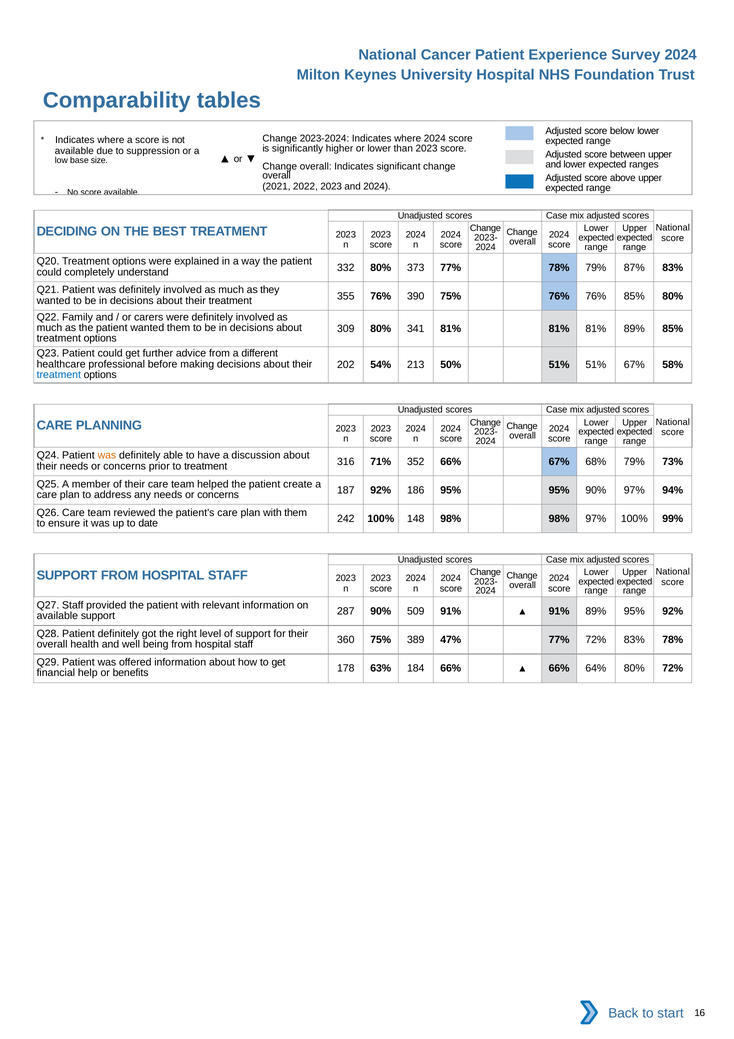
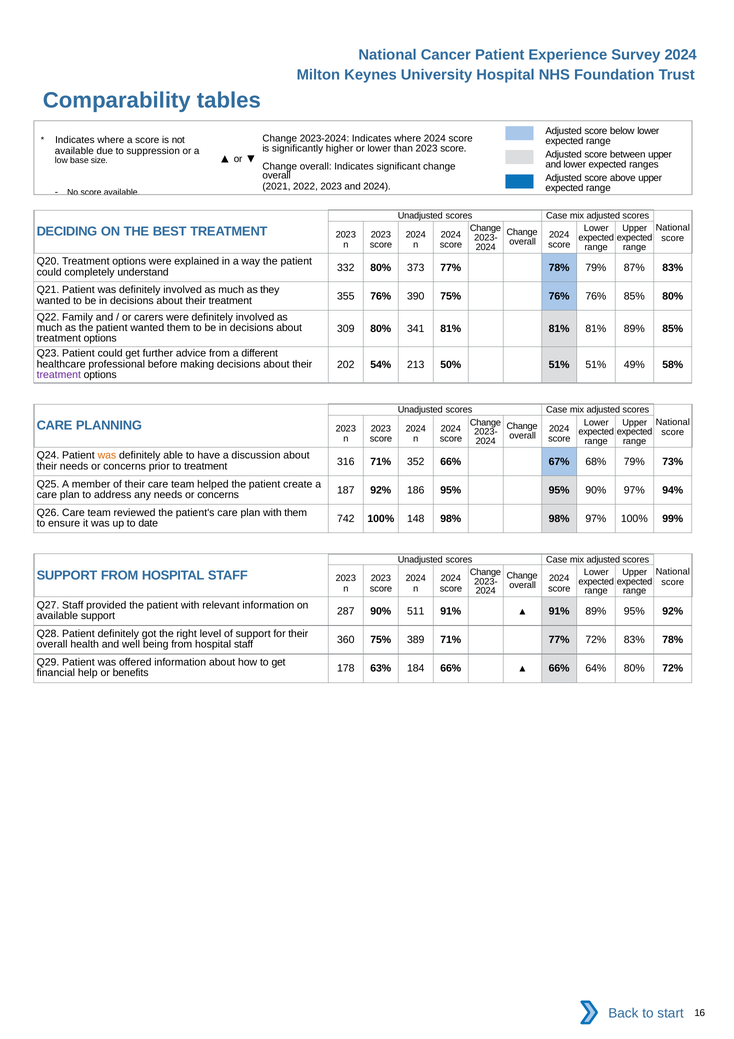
51% 67%: 67% -> 49%
treatment at (59, 375) colour: blue -> purple
242: 242 -> 742
509: 509 -> 511
389 47%: 47% -> 71%
